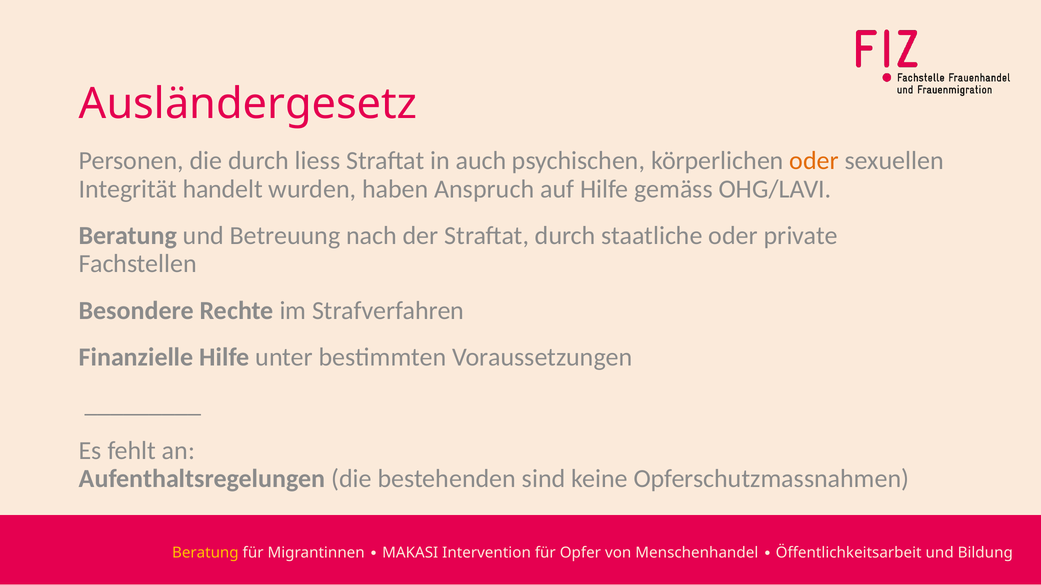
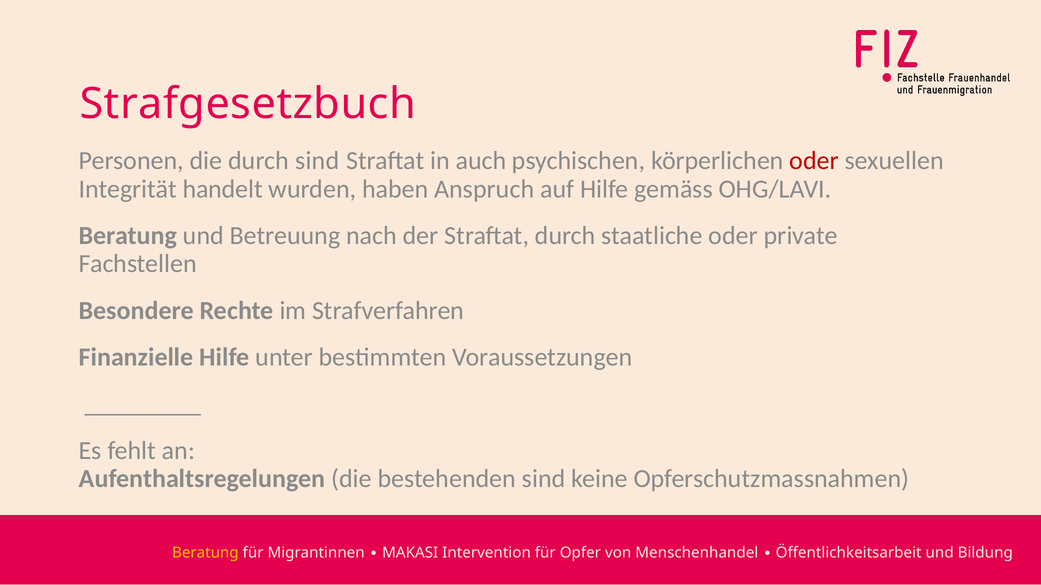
Ausländergesetz: Ausländergesetz -> Strafgesetzbuch
durch liess: liess -> sind
oder at (814, 161) colour: orange -> red
